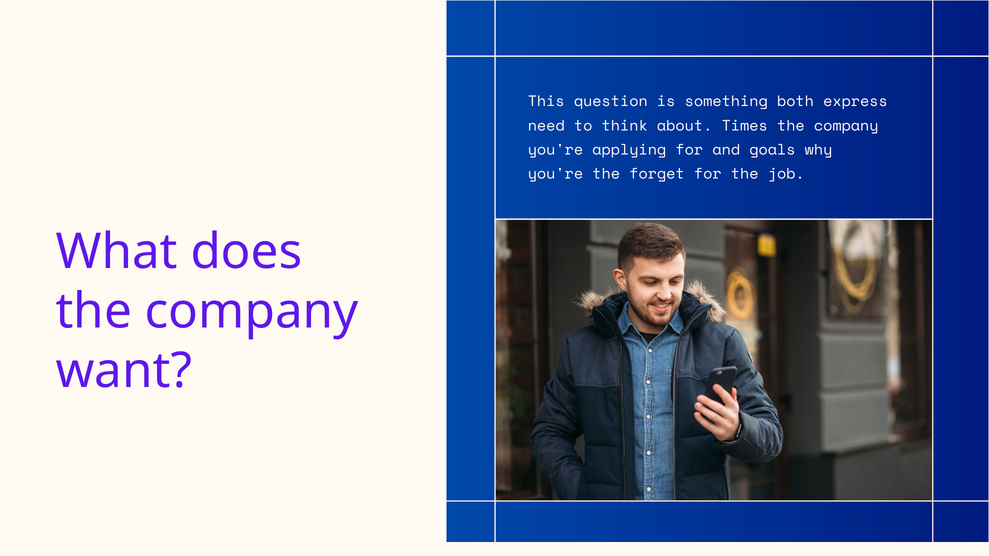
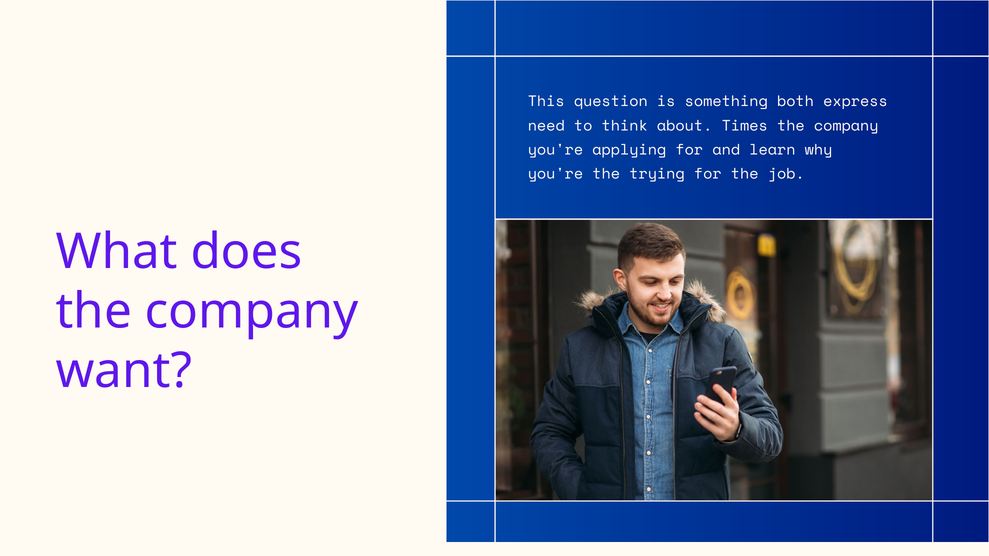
goals: goals -> learn
forget: forget -> trying
